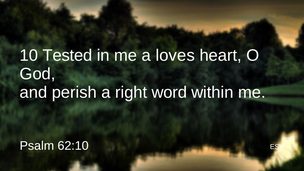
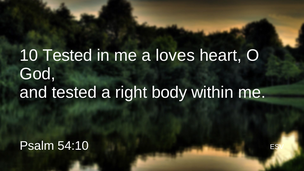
and perish: perish -> tested
word: word -> body
62:10: 62:10 -> 54:10
